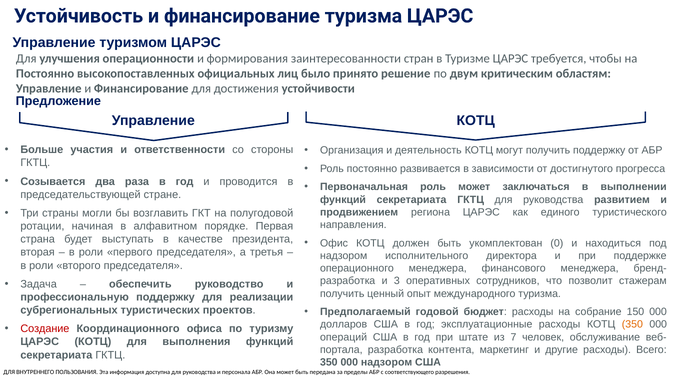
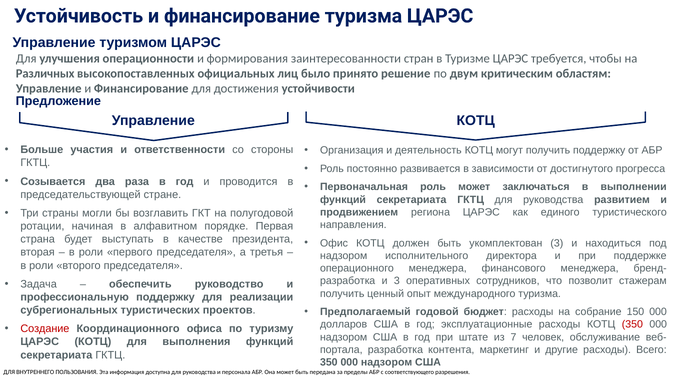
Постоянно at (45, 73): Постоянно -> Различных
укомплектован 0: 0 -> 3
350 at (632, 324) colour: orange -> red
операций at (344, 337): операций -> надзором
